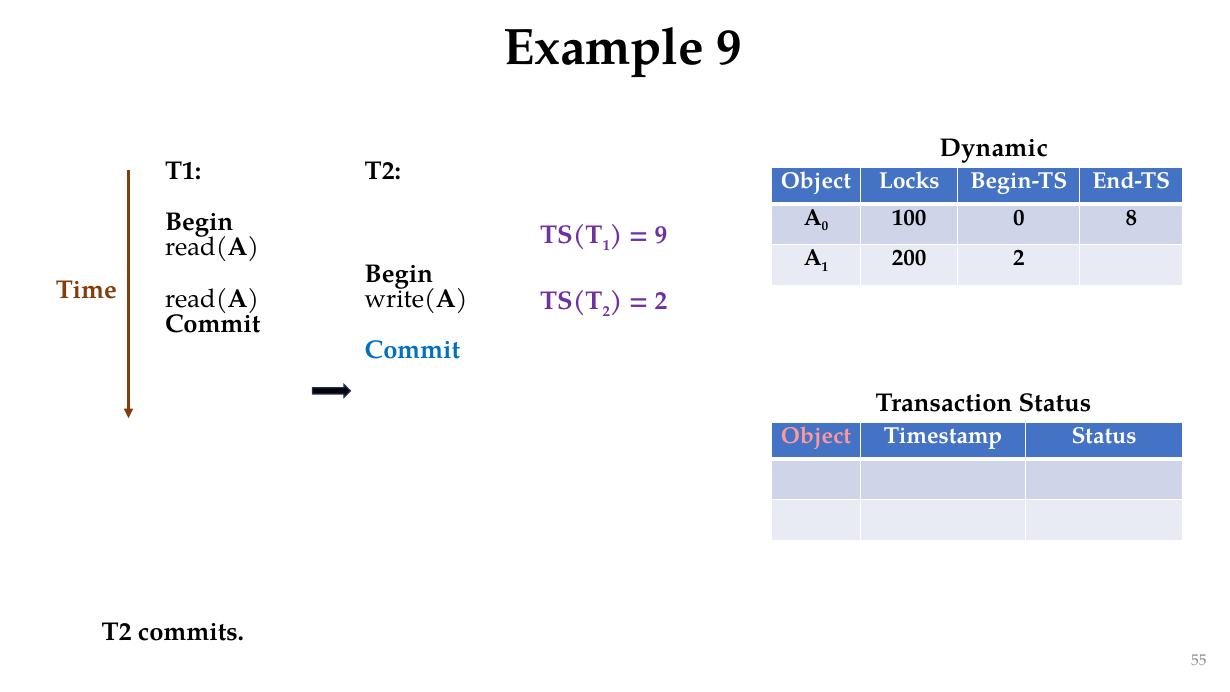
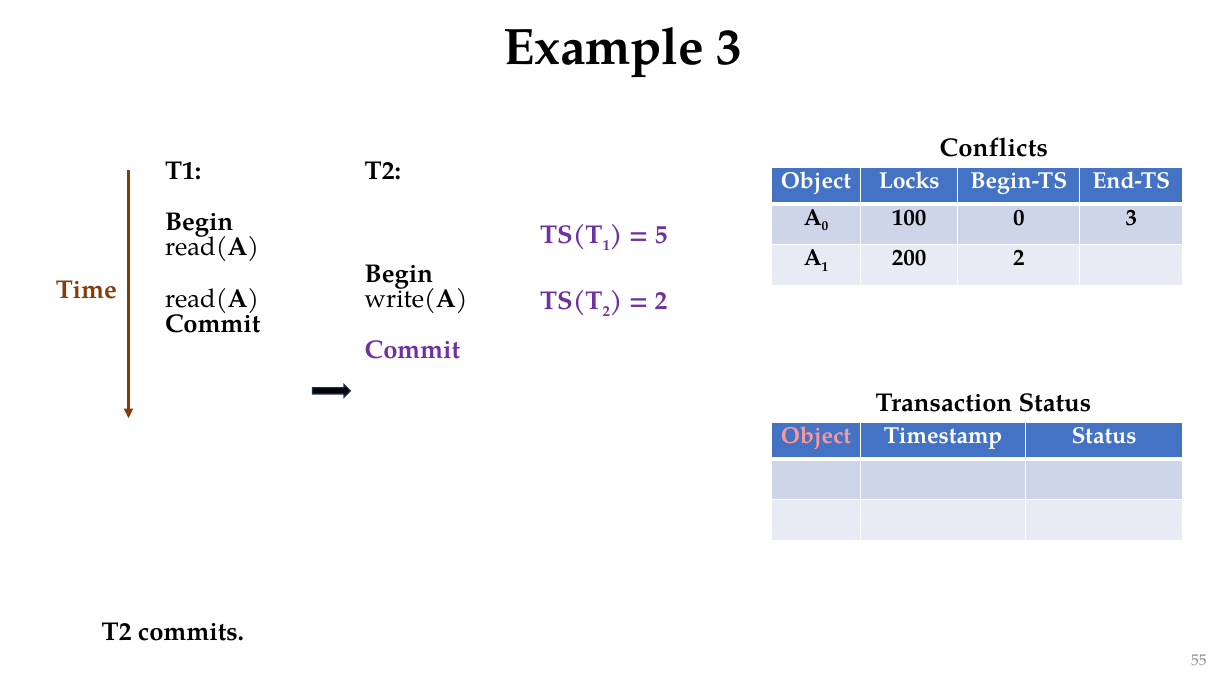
Example 9: 9 -> 3
Dynamic: Dynamic -> Conflicts
0 8: 8 -> 3
9 at (661, 235): 9 -> 5
Commit at (412, 350) colour: blue -> purple
